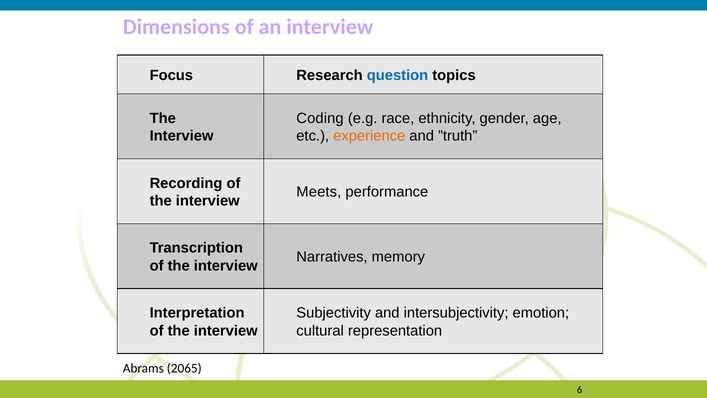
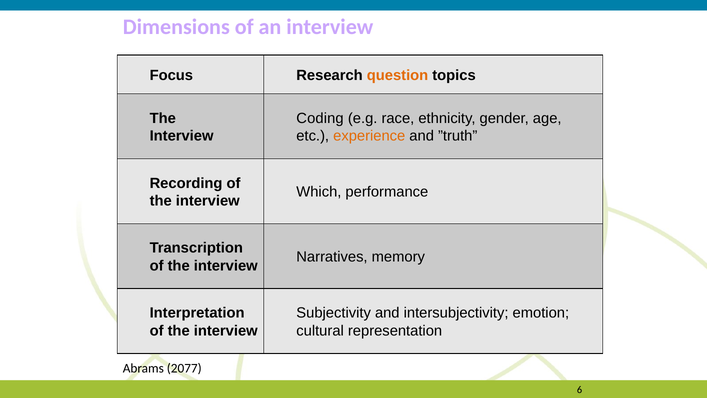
question colour: blue -> orange
Meets: Meets -> Which
2065: 2065 -> 2077
